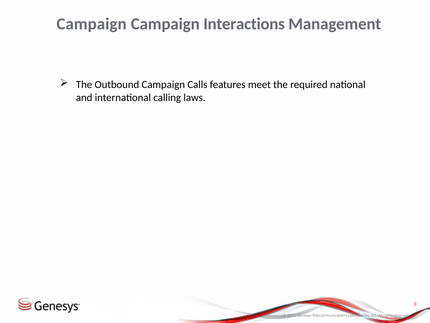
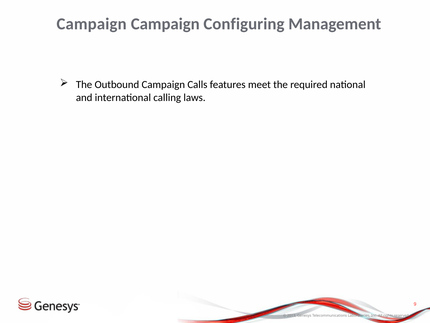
Interactions: Interactions -> Configuring
